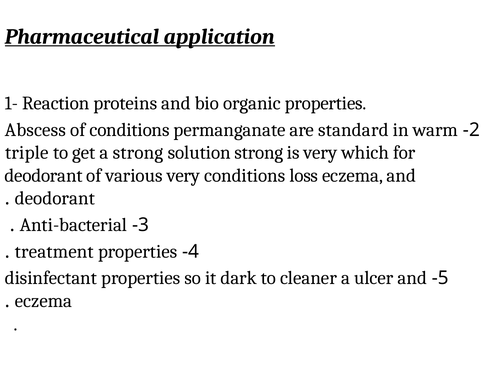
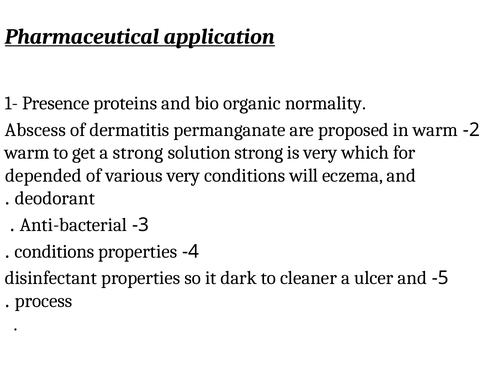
Reaction: Reaction -> Presence
organic properties: properties -> normality
of conditions: conditions -> dermatitis
standard: standard -> proposed
triple at (27, 153): triple -> warm
deodorant at (44, 175): deodorant -> depended
loss: loss -> will
treatment at (54, 251): treatment -> conditions
eczema at (44, 301): eczema -> process
